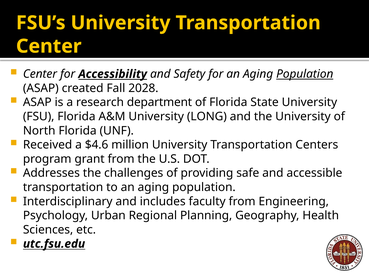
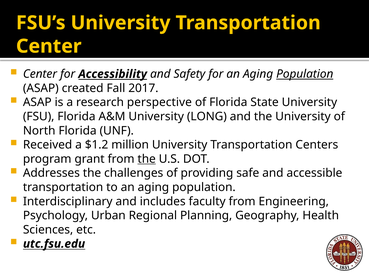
2028: 2028 -> 2017
department: department -> perspective
$4.6: $4.6 -> $1.2
the at (147, 159) underline: none -> present
